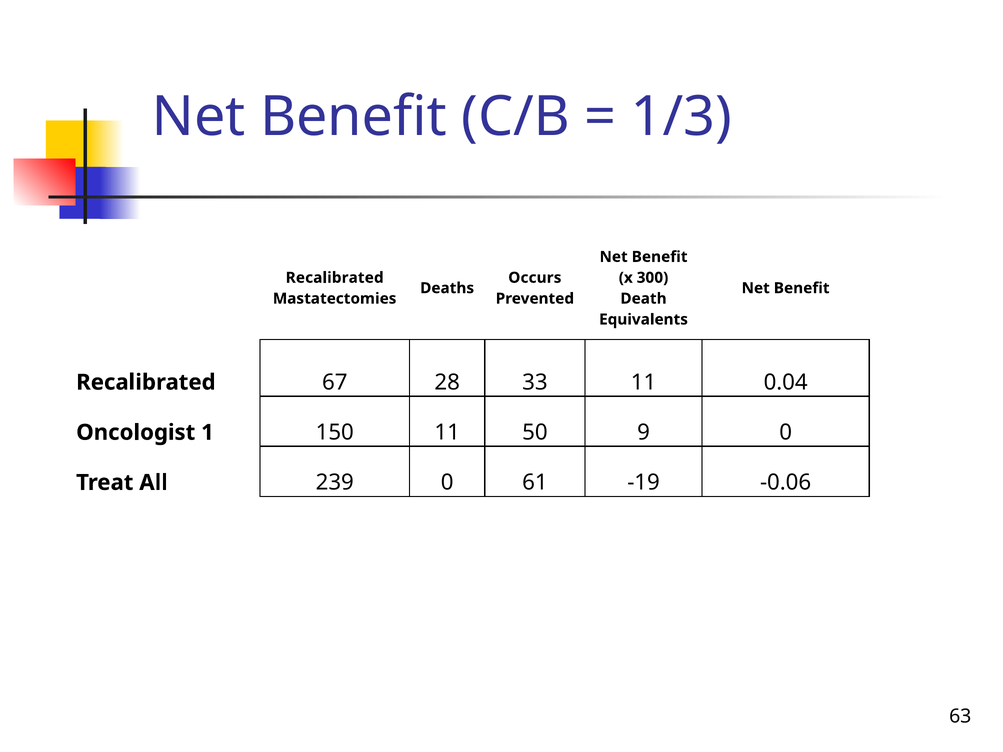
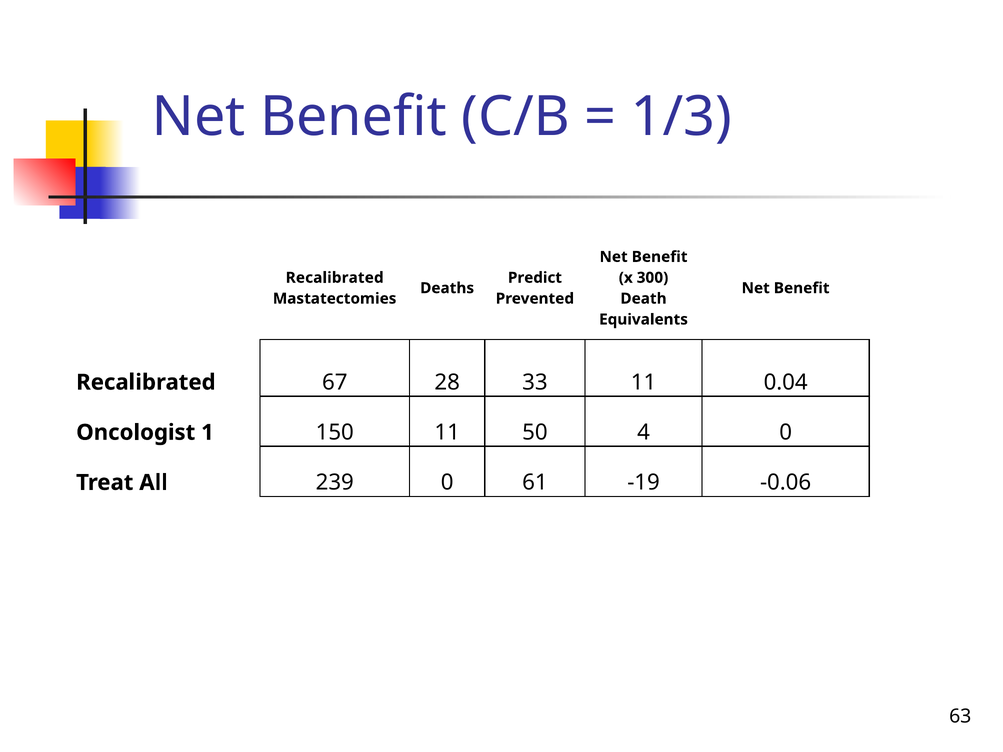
Occurs: Occurs -> Predict
9: 9 -> 4
